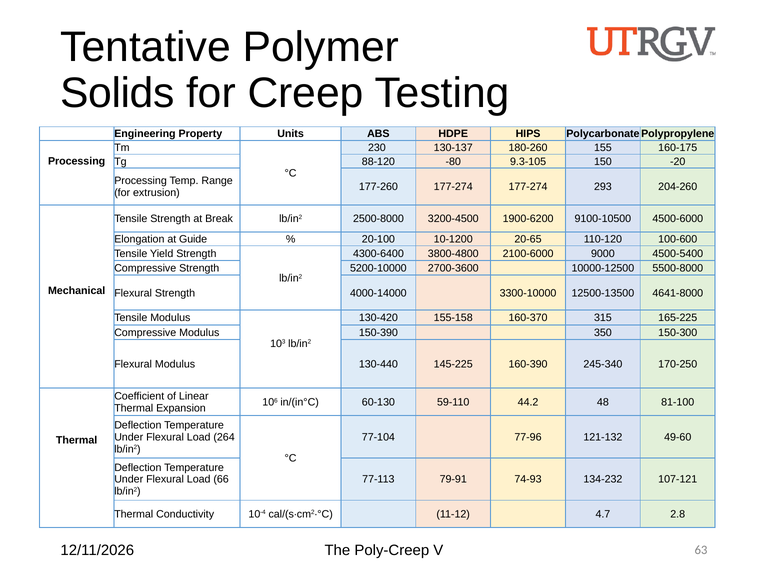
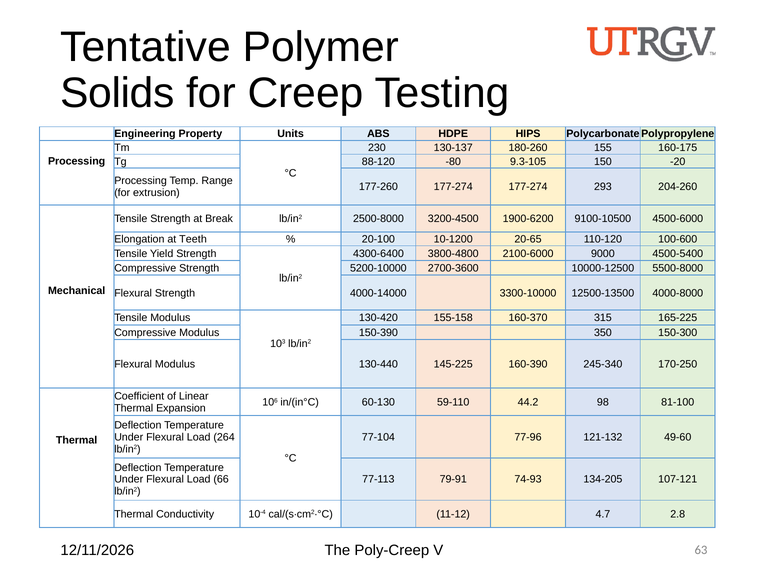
Guide: Guide -> Teeth
4641-8000: 4641-8000 -> 4000-8000
48: 48 -> 98
134-232: 134-232 -> 134-205
